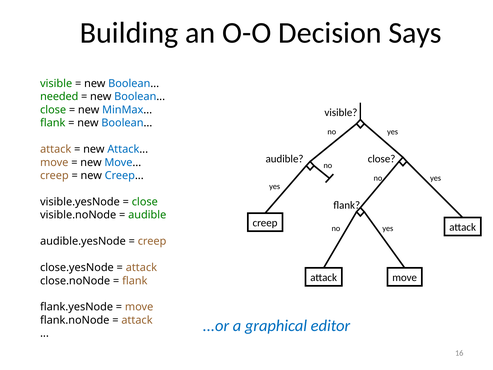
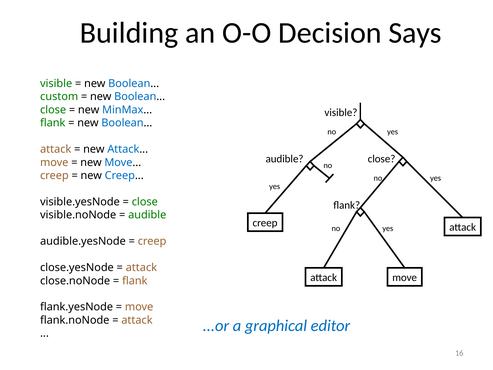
needed: needed -> custom
